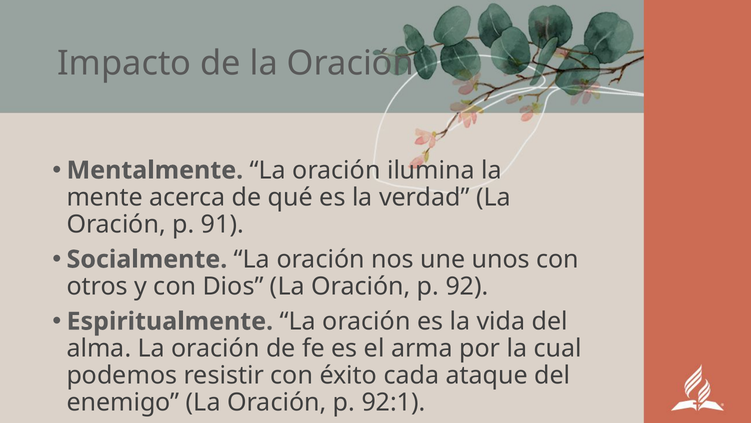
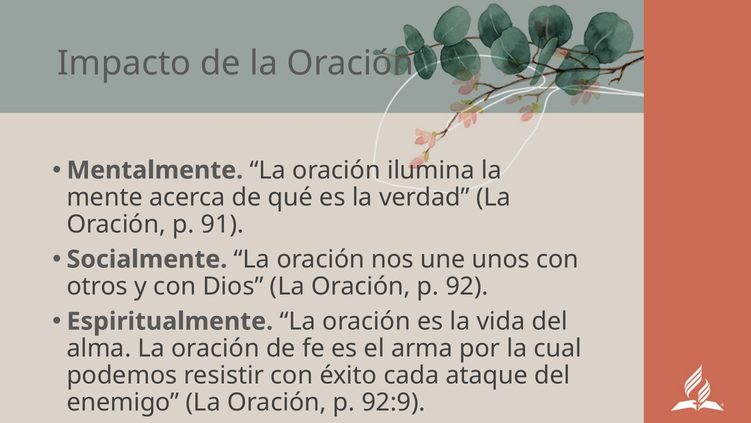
92:1: 92:1 -> 92:9
